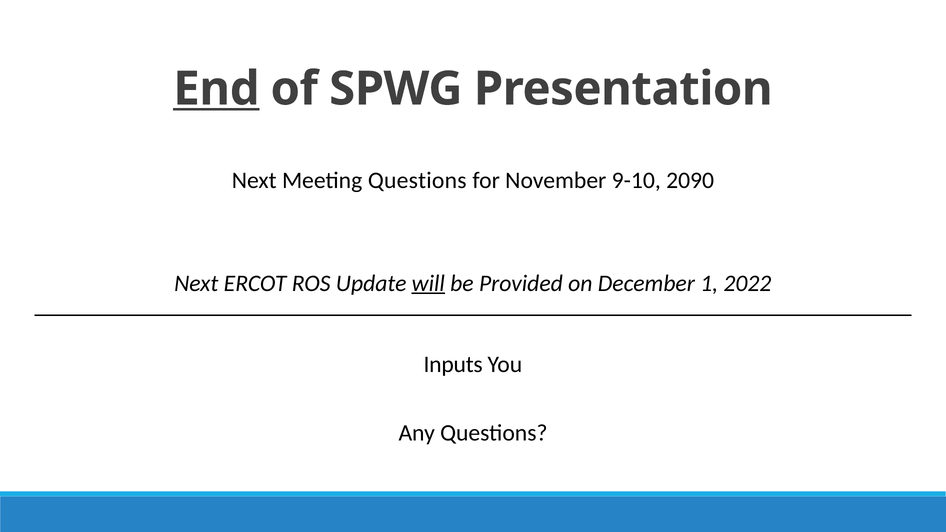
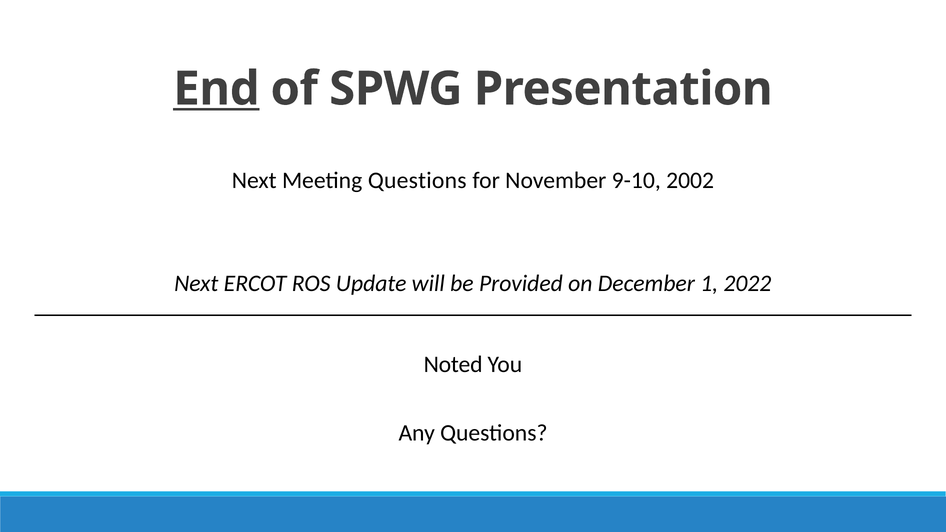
2090: 2090 -> 2002
will underline: present -> none
Inputs: Inputs -> Noted
